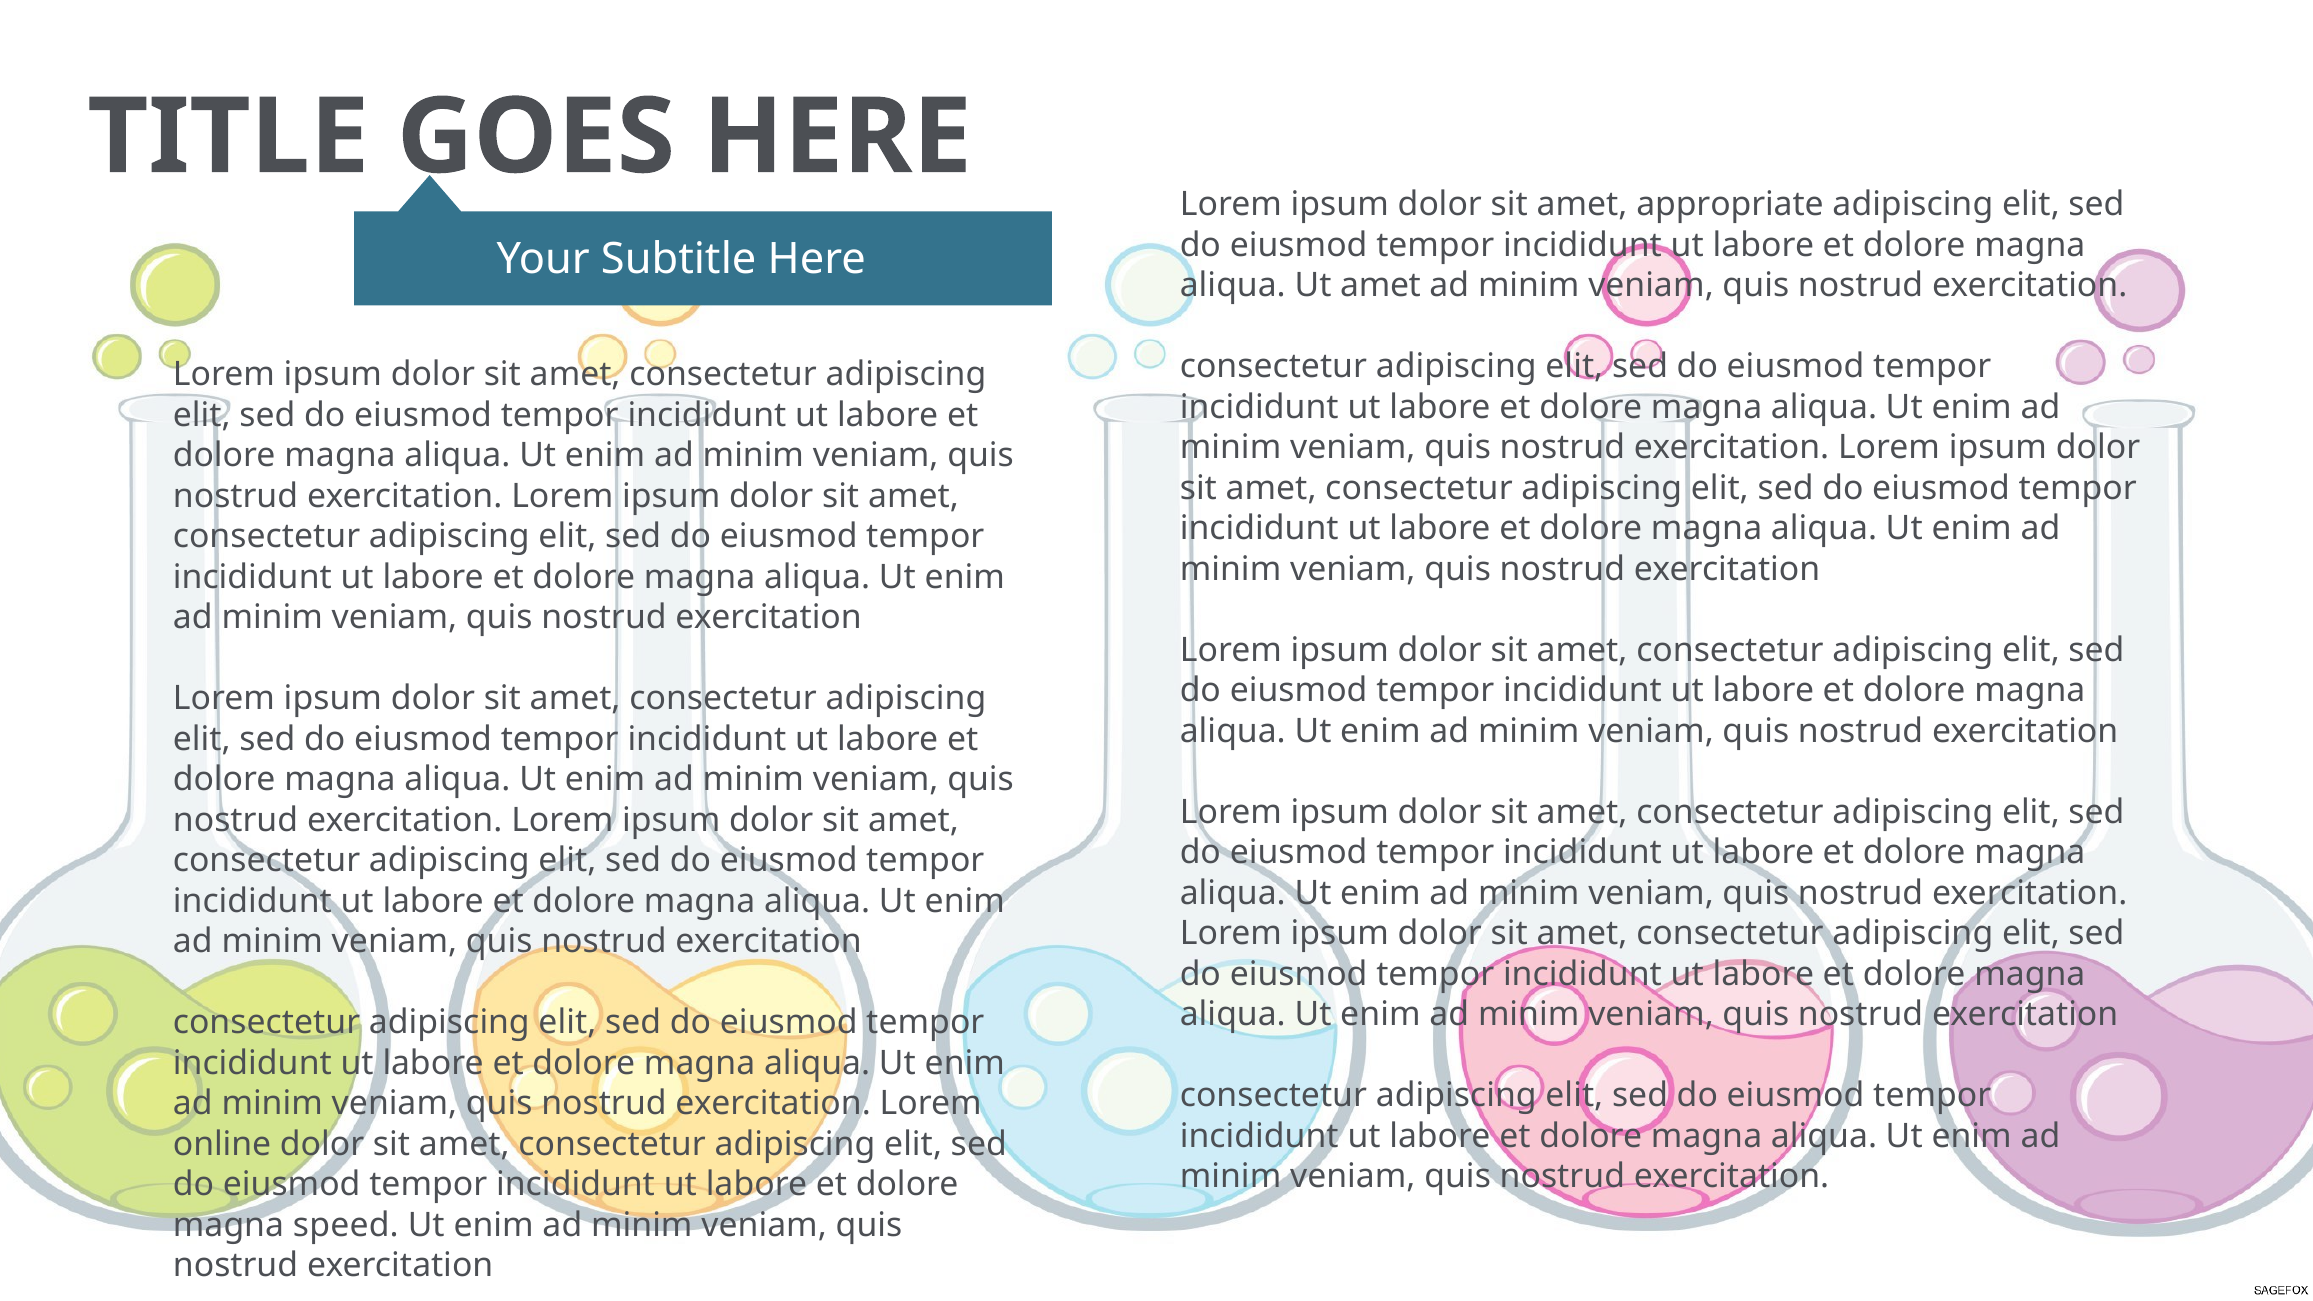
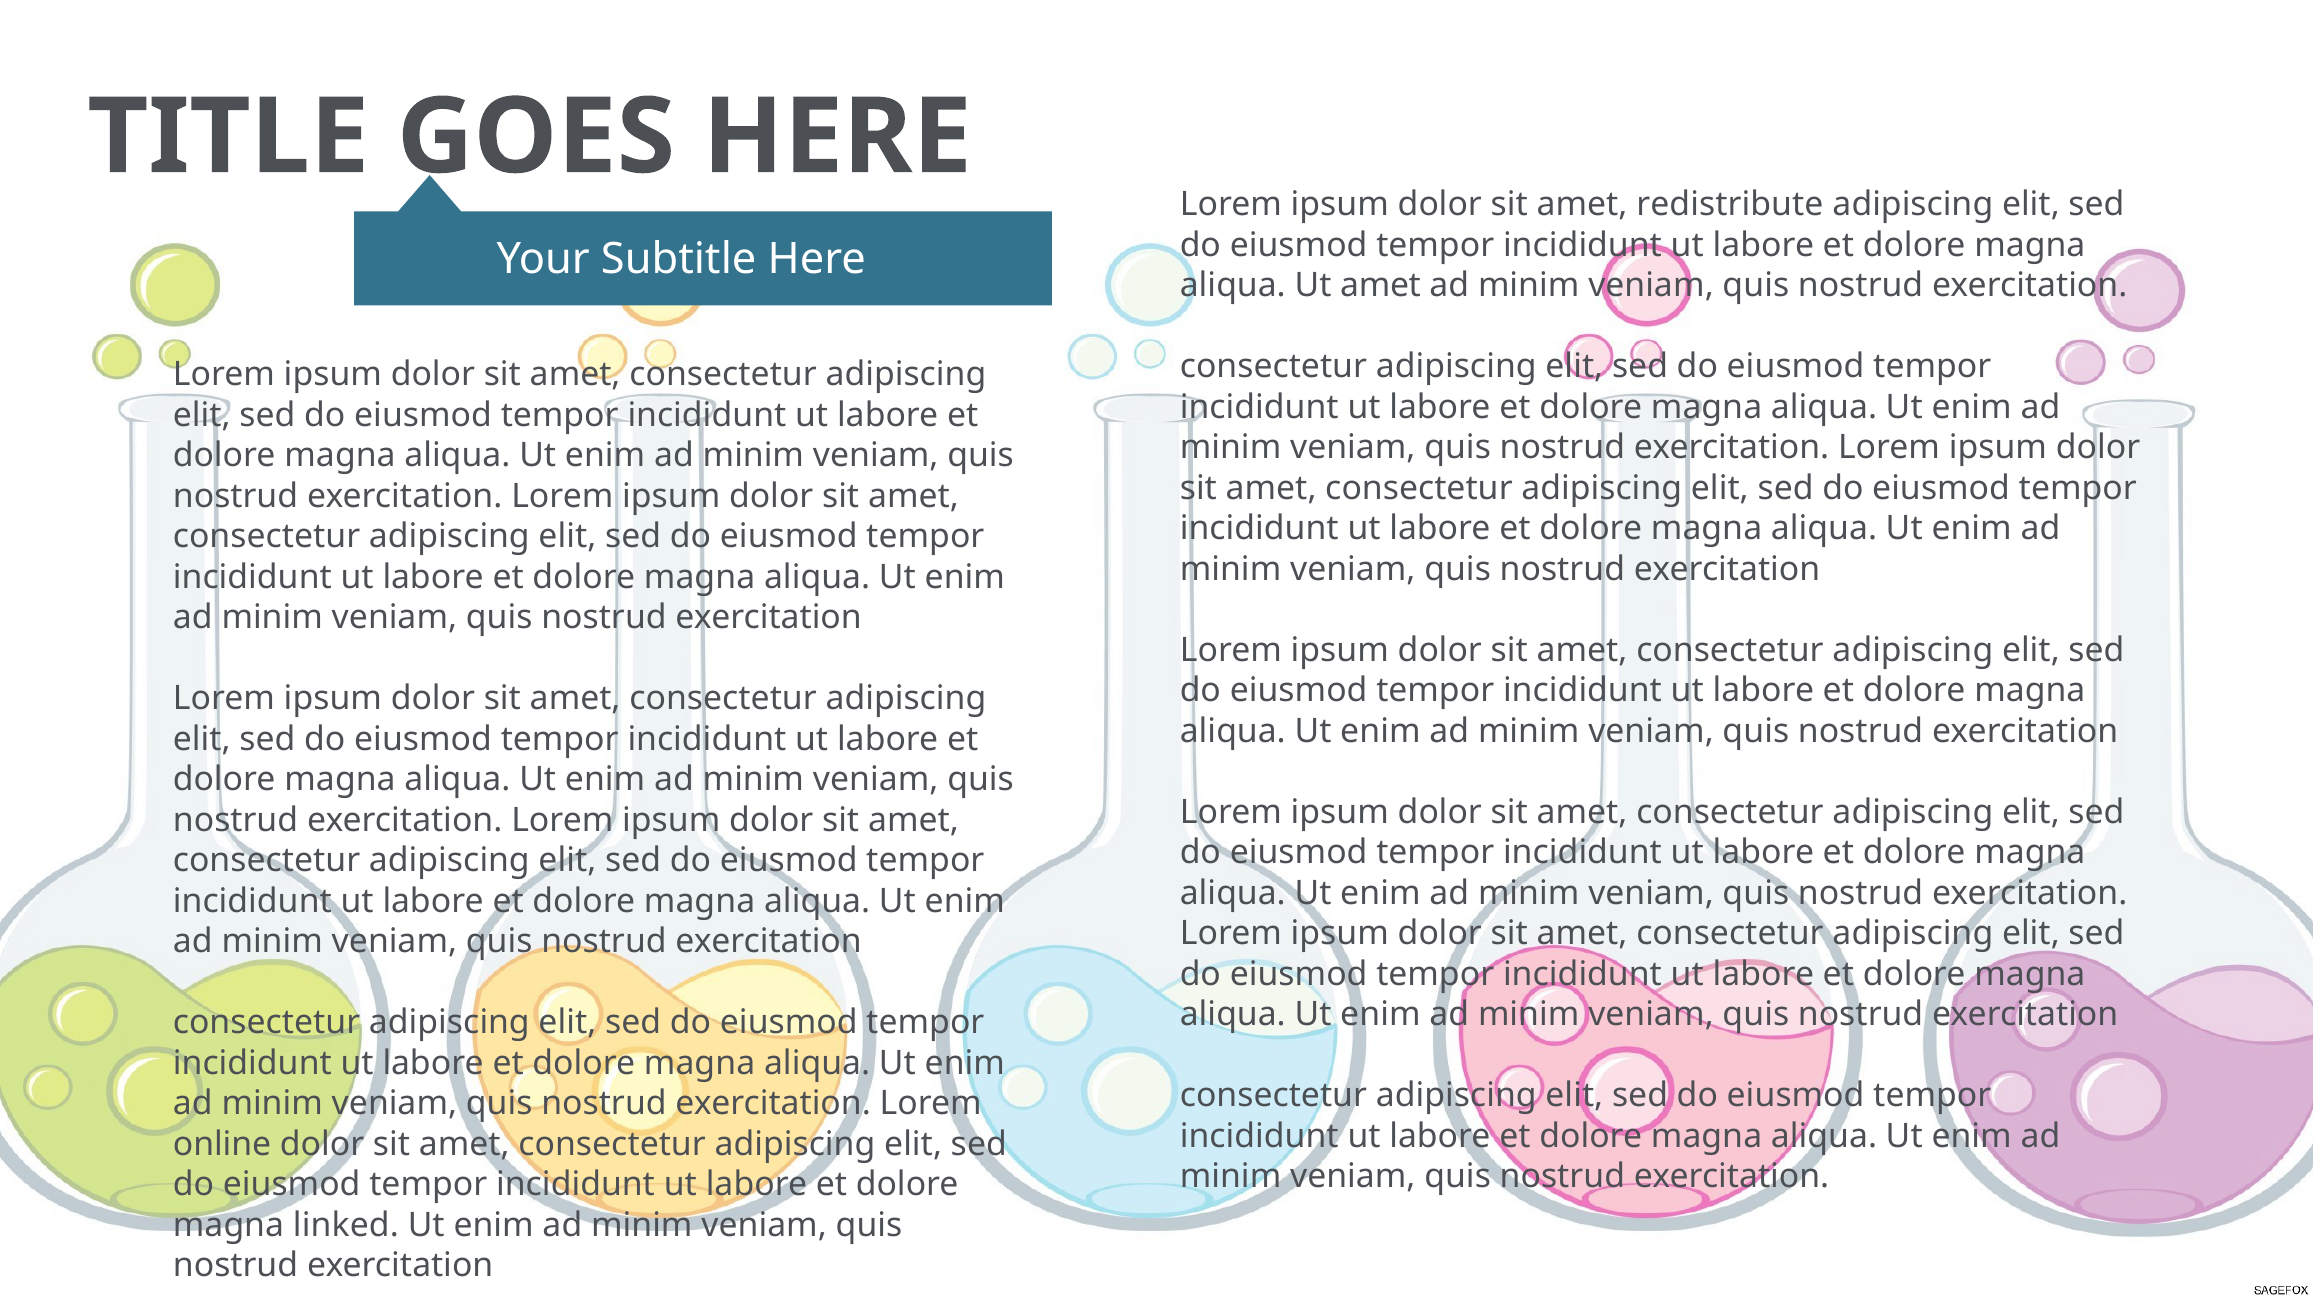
appropriate: appropriate -> redistribute
speed: speed -> linked
